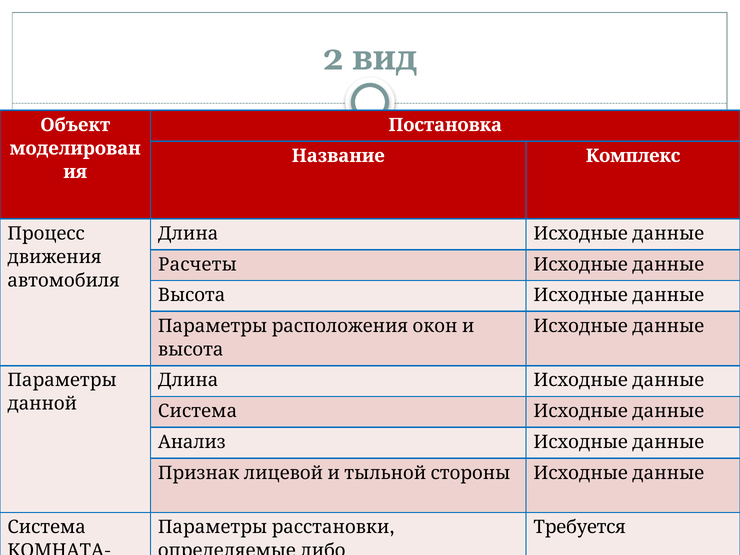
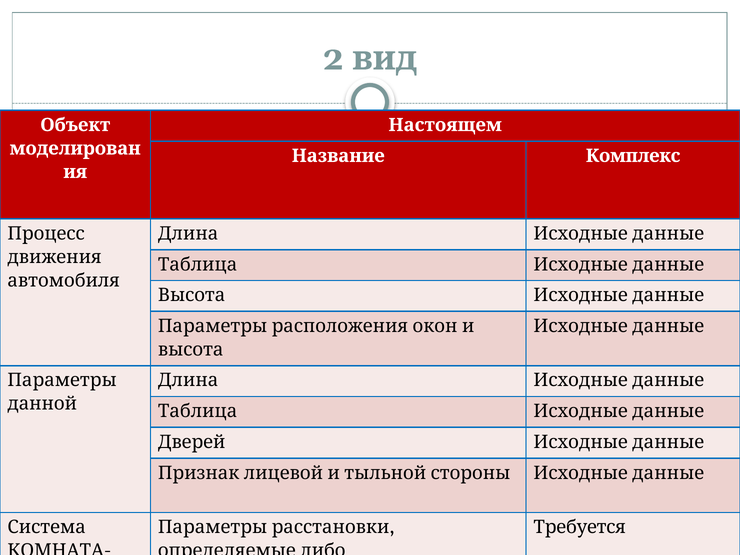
Постановка: Постановка -> Настоящем
Расчеты at (198, 264): Расчеты -> Таблица
Система at (198, 411): Система -> Таблица
Анализ: Анализ -> Дверей
